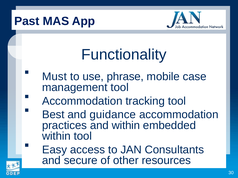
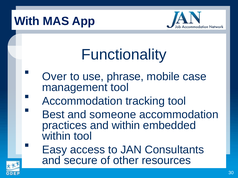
Past: Past -> With
Must: Must -> Over
guidance: guidance -> someone
